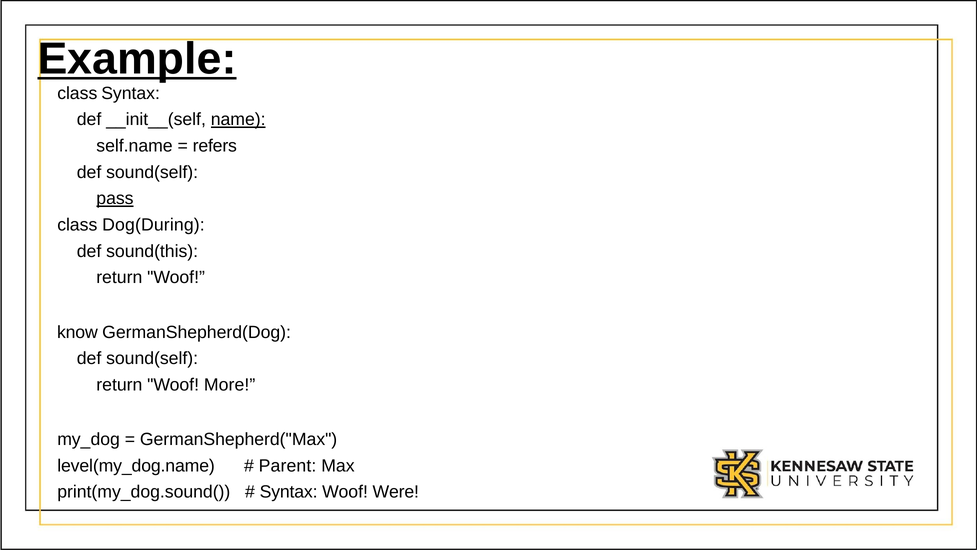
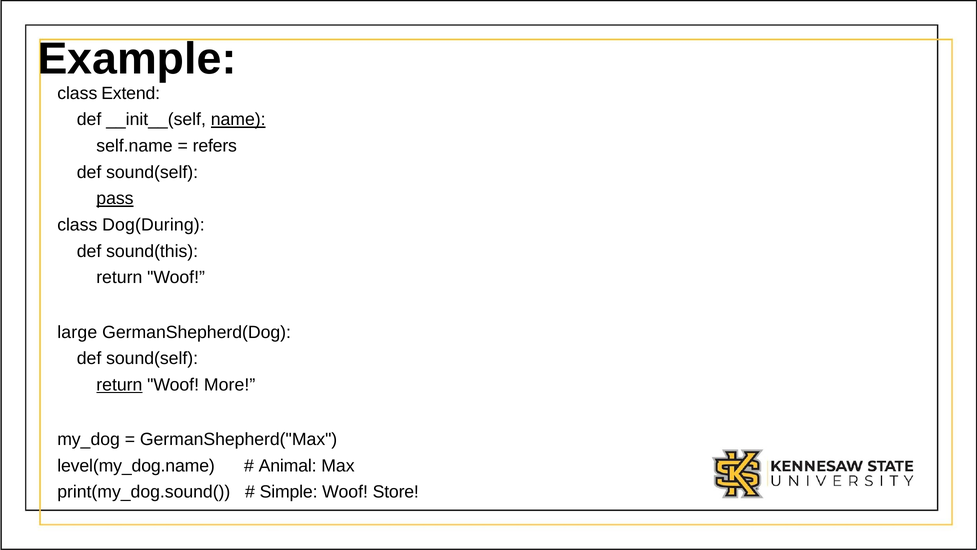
Example underline: present -> none
class Syntax: Syntax -> Extend
know: know -> large
return at (119, 385) underline: none -> present
Parent: Parent -> Animal
Syntax at (289, 492): Syntax -> Simple
Were: Were -> Store
